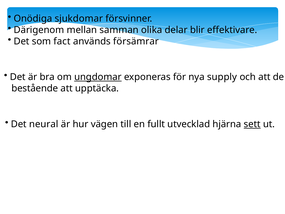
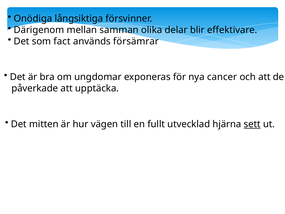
sjukdomar: sjukdomar -> långsiktiga
ungdomar underline: present -> none
supply: supply -> cancer
bestående: bestående -> påverkade
neural: neural -> mitten
